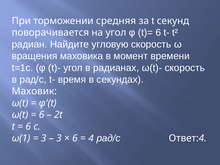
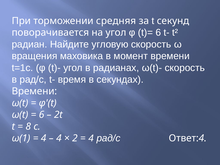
Маховик at (34, 91): Маховик -> Времени
6 at (28, 126): 6 -> 8
3 at (44, 138): 3 -> 4
3 at (59, 138): 3 -> 4
6 at (75, 138): 6 -> 2
